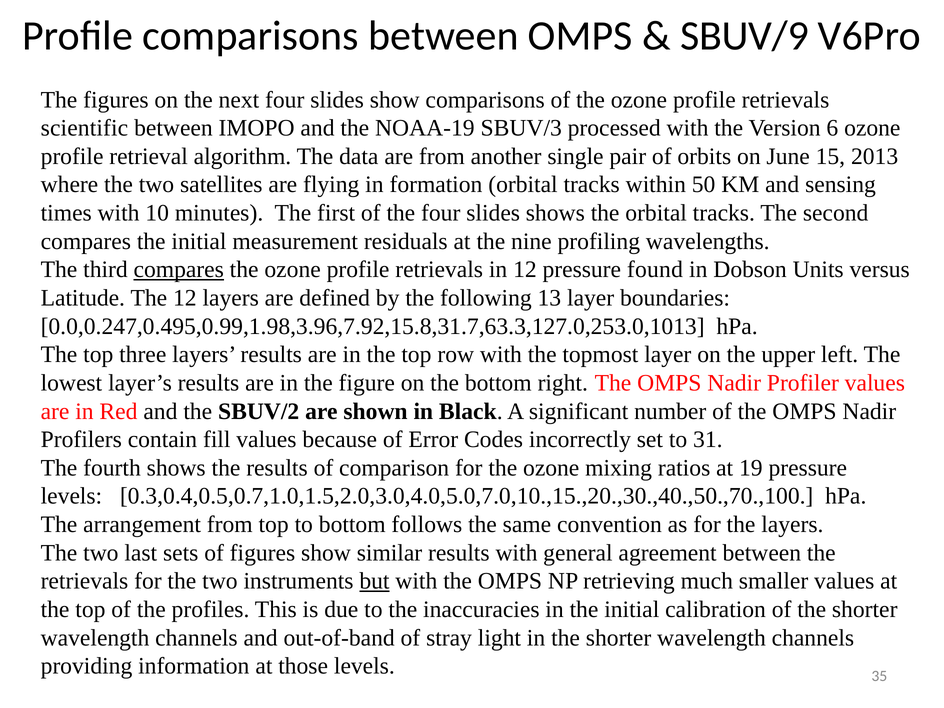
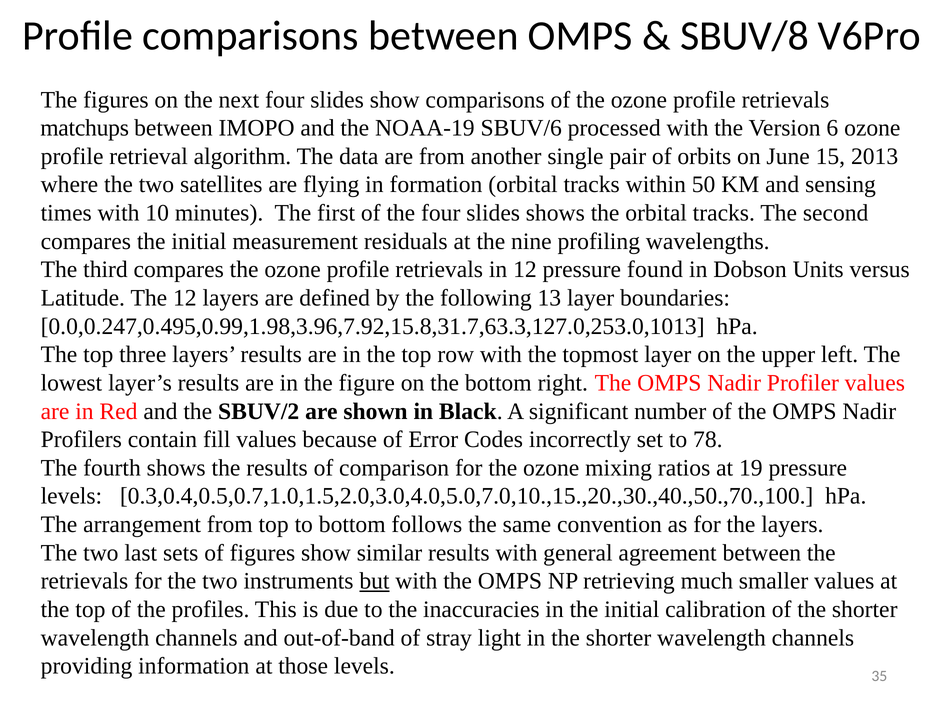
SBUV/9: SBUV/9 -> SBUV/8
scientific: scientific -> matchups
SBUV/3: SBUV/3 -> SBUV/6
compares at (179, 270) underline: present -> none
31: 31 -> 78
